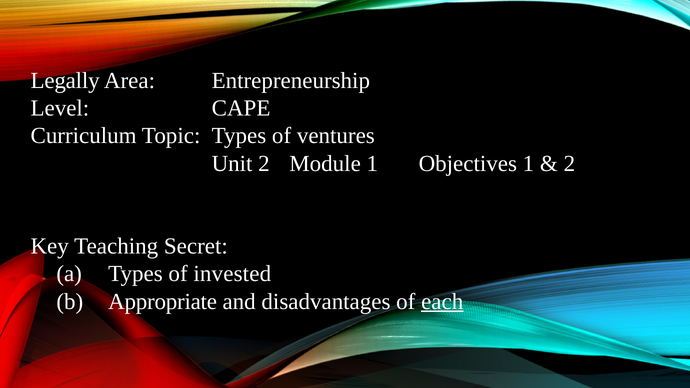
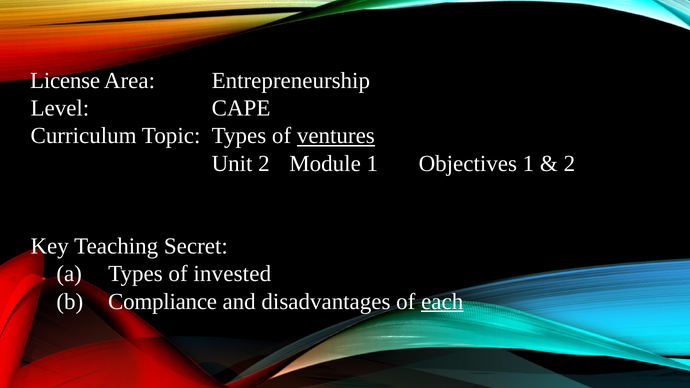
Legally: Legally -> License
ventures underline: none -> present
Appropriate: Appropriate -> Compliance
